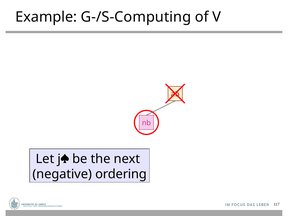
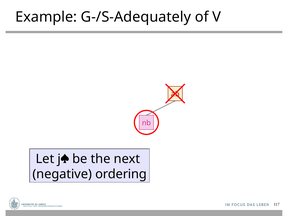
G-/S-Computing: G-/S-Computing -> G-/S-Adequately
